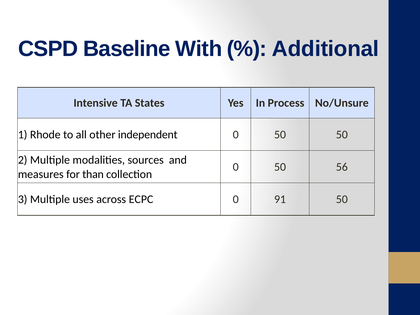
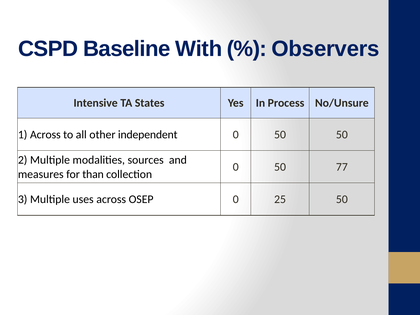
Additional: Additional -> Observers
1 Rhode: Rhode -> Across
56: 56 -> 77
ECPC: ECPC -> OSEP
91: 91 -> 25
